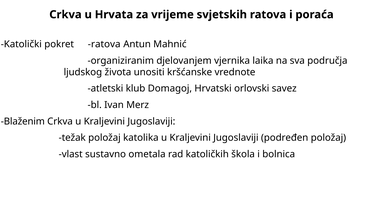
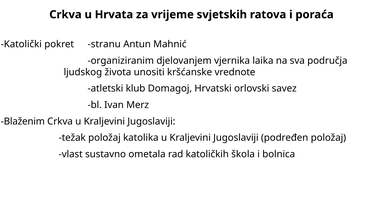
pokret ratova: ratova -> stranu
